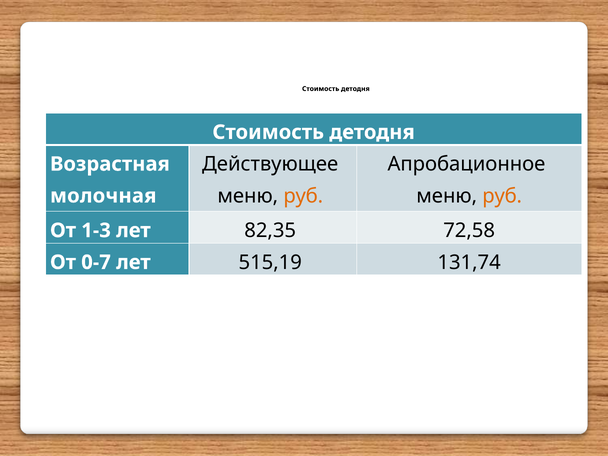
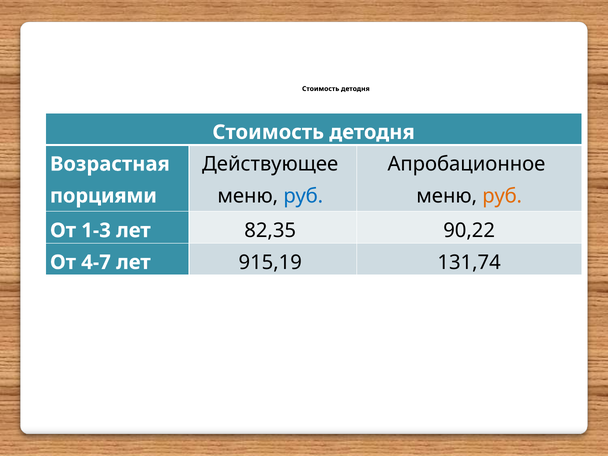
руб at (303, 196) colour: orange -> blue
молочная: молочная -> порциями
72,58: 72,58 -> 90,22
0-7: 0-7 -> 4-7
515,19: 515,19 -> 915,19
